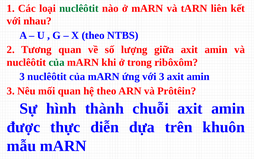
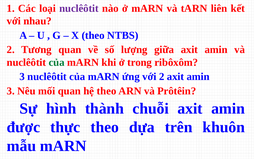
nuclêôtit at (79, 8) colour: green -> purple
với 3: 3 -> 2
thực diễn: diễn -> theo
